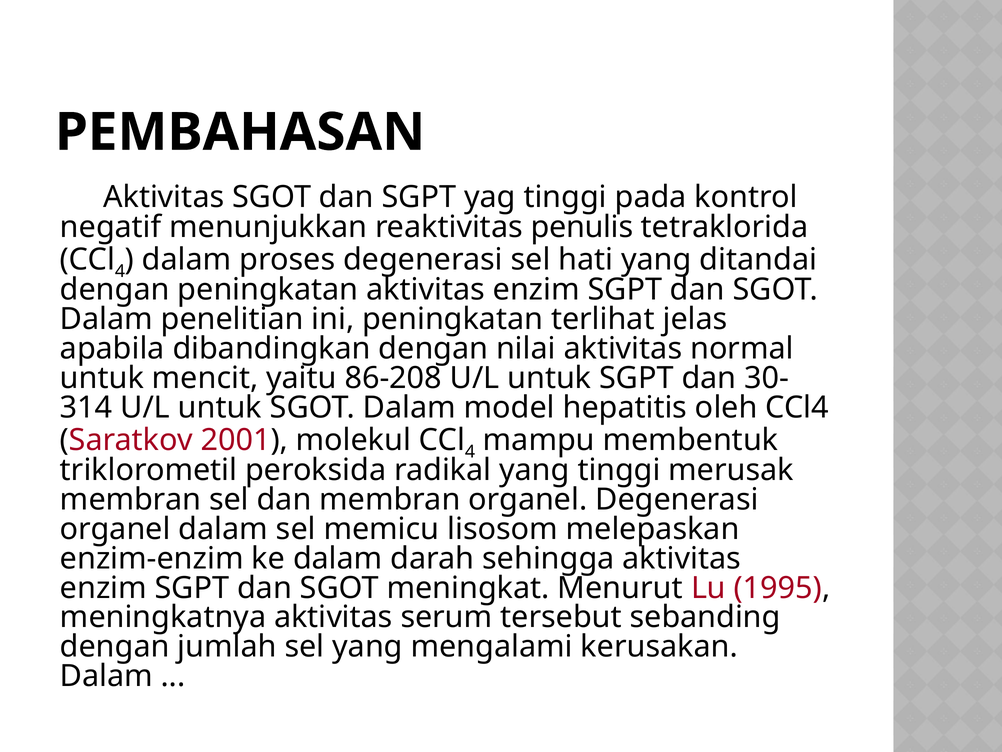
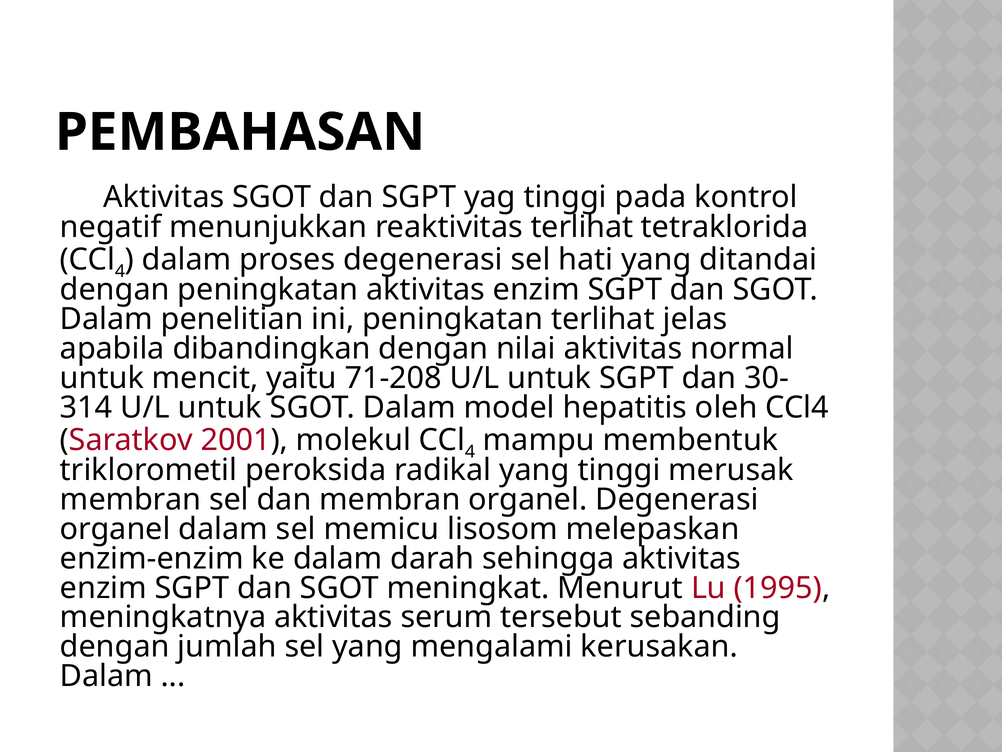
reaktivitas penulis: penulis -> terlihat
86-208: 86-208 -> 71-208
